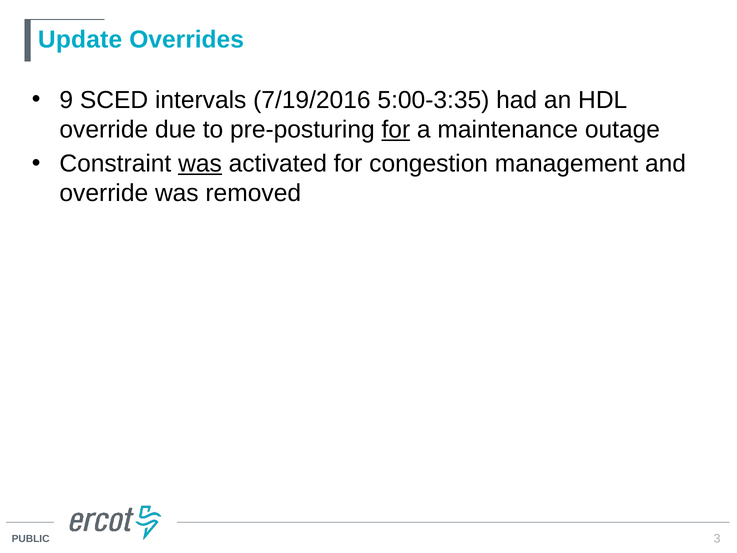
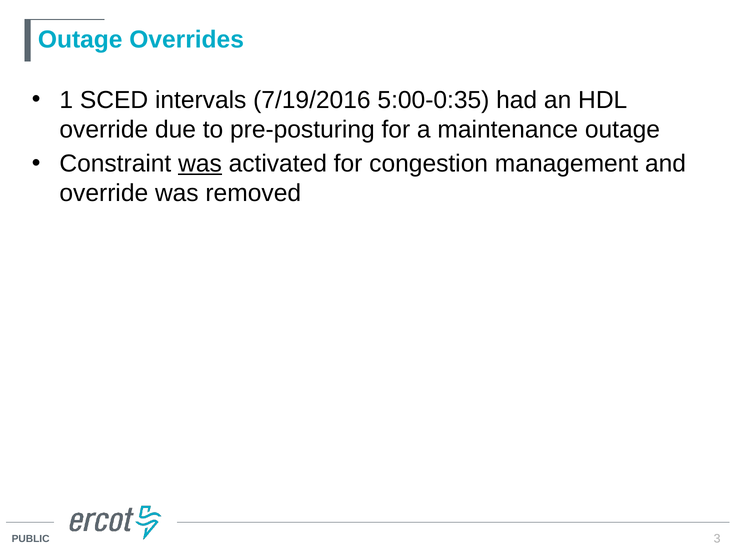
Update at (80, 40): Update -> Outage
9: 9 -> 1
5:00-3:35: 5:00-3:35 -> 5:00-0:35
for at (396, 129) underline: present -> none
